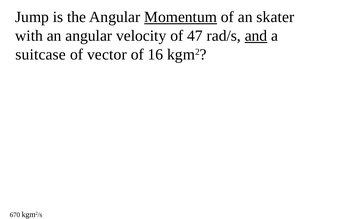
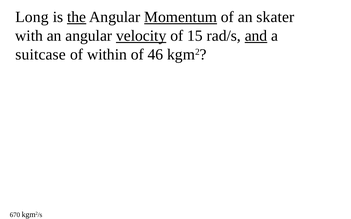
Jump: Jump -> Long
the underline: none -> present
velocity underline: none -> present
47: 47 -> 15
vector: vector -> within
16: 16 -> 46
